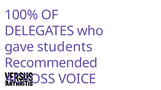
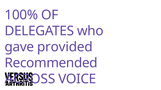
students: students -> provided
